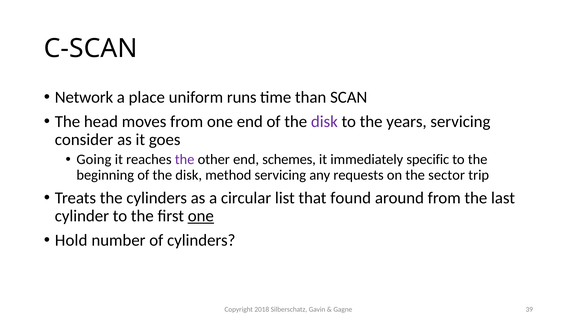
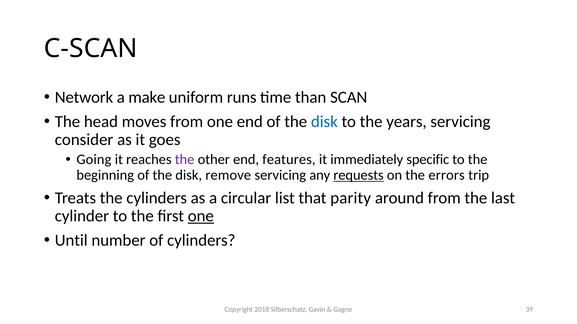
place: place -> make
disk at (324, 122) colour: purple -> blue
schemes: schemes -> features
method: method -> remove
requests underline: none -> present
sector: sector -> errors
found: found -> parity
Hold: Hold -> Until
